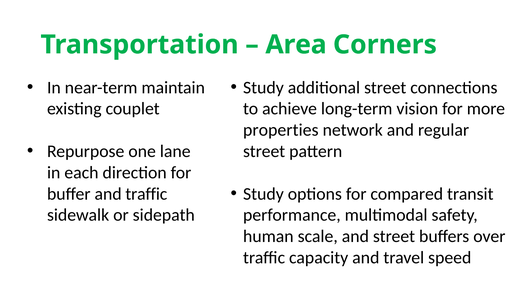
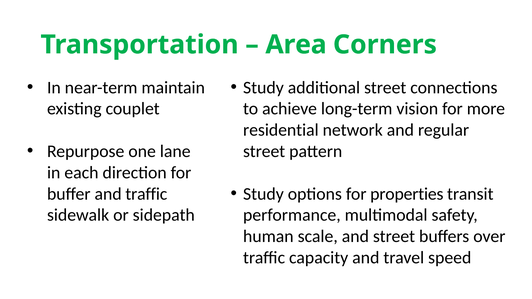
properties: properties -> residential
compared: compared -> properties
